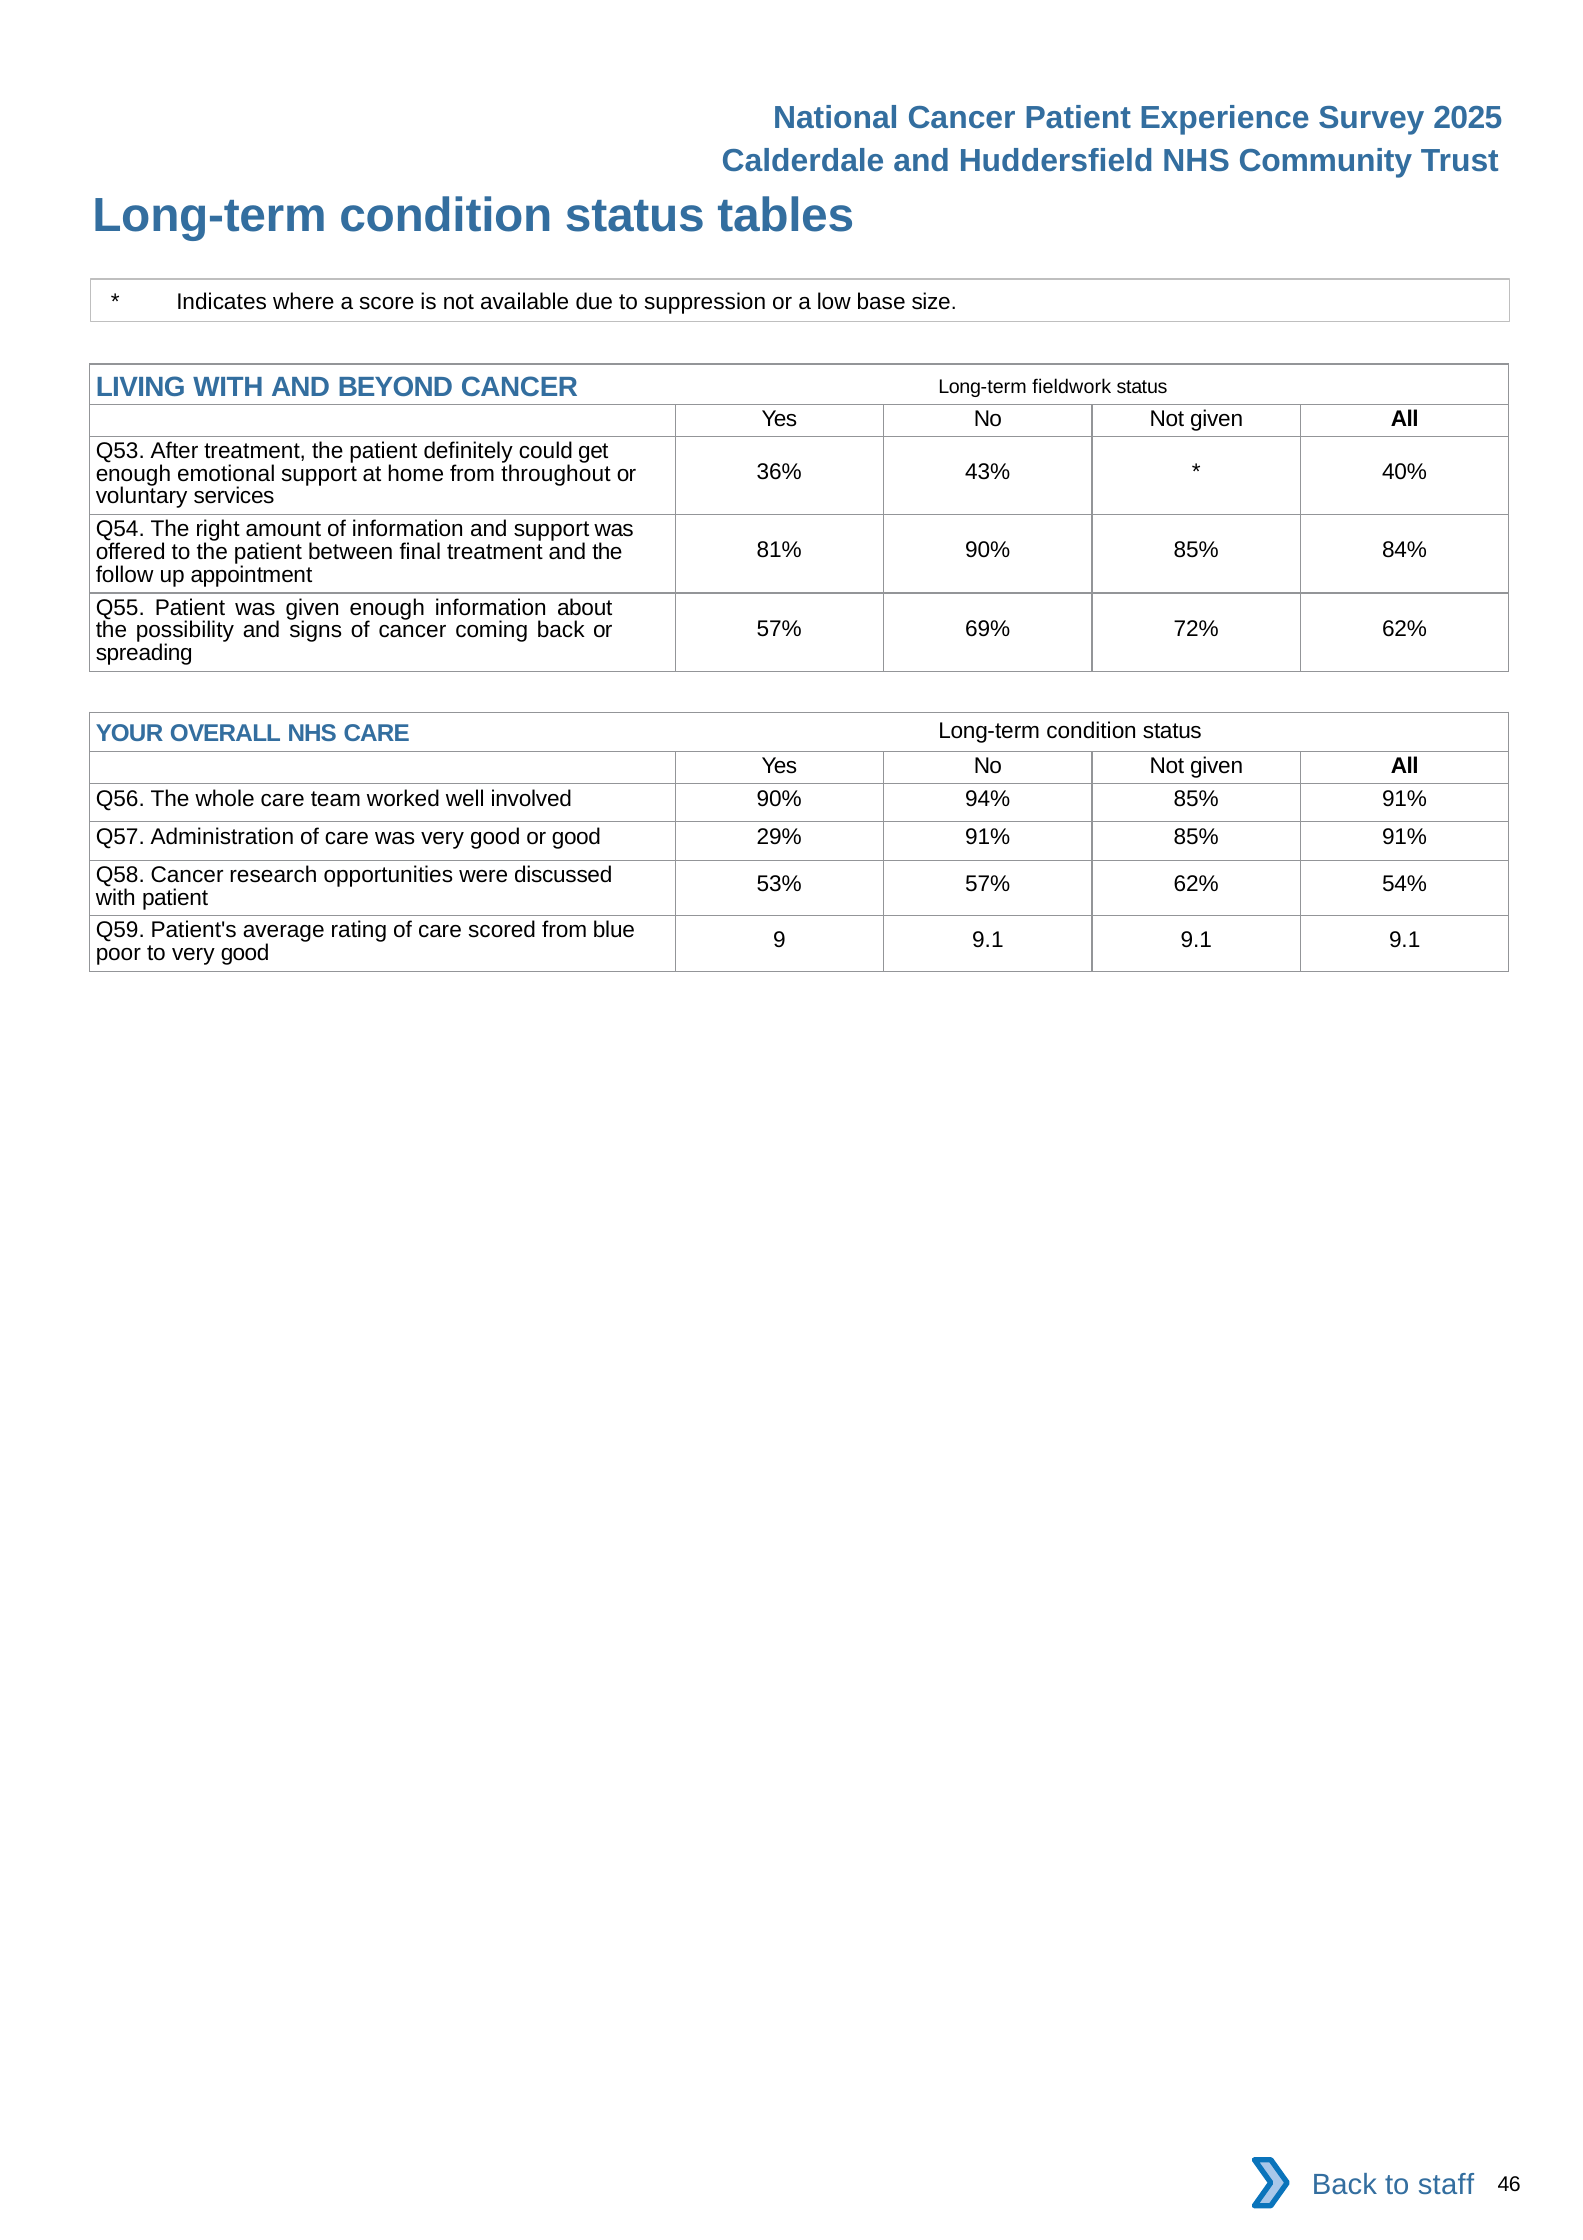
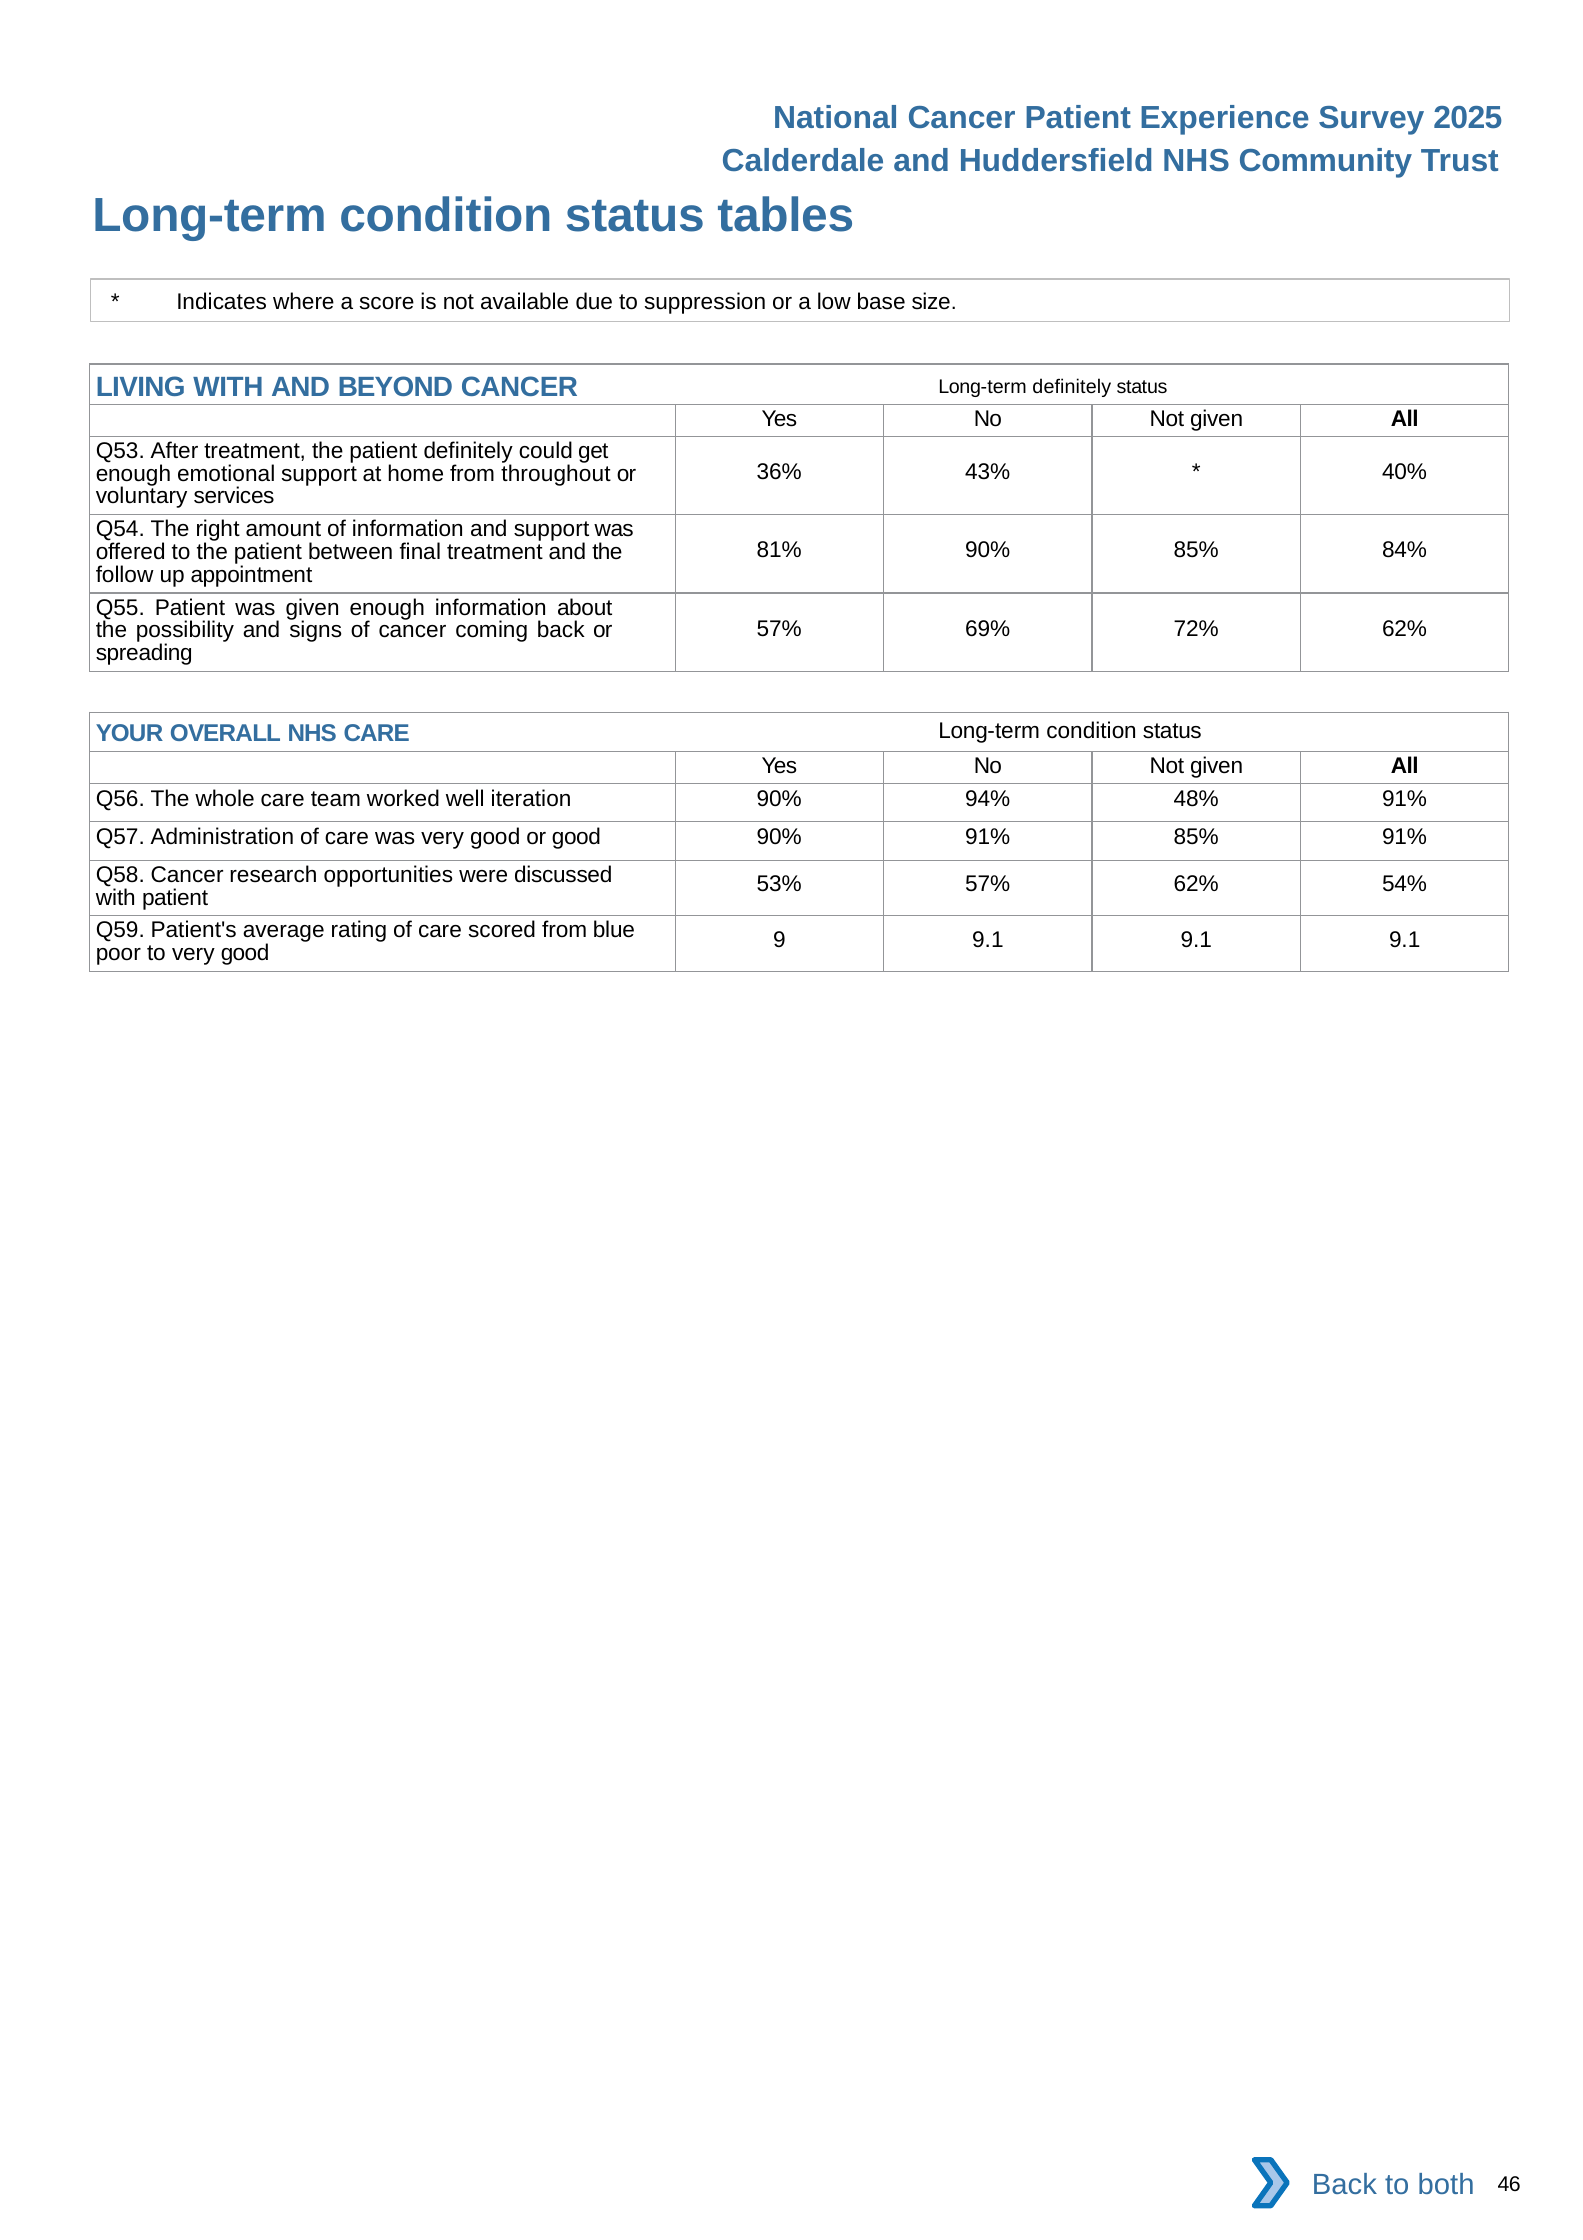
Long-term fieldwork: fieldwork -> definitely
involved: involved -> iteration
94% 85%: 85% -> 48%
good 29%: 29% -> 90%
staff: staff -> both
